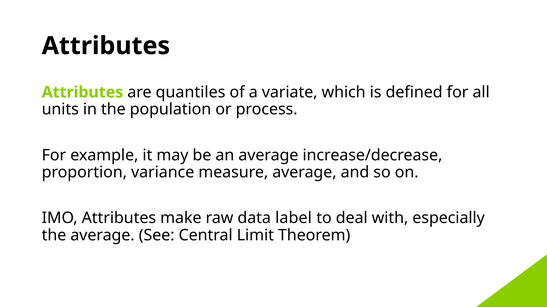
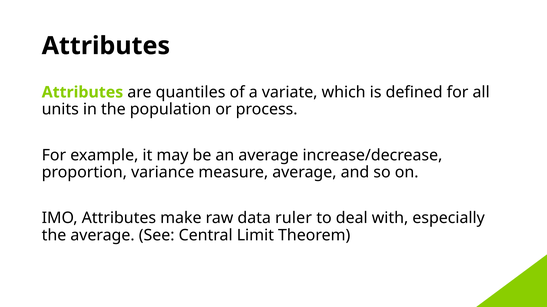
label: label -> ruler
